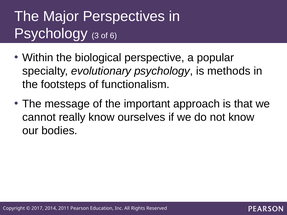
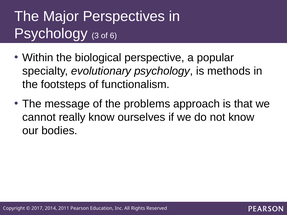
important: important -> problems
